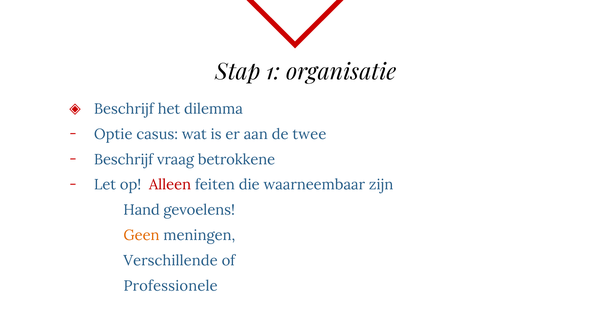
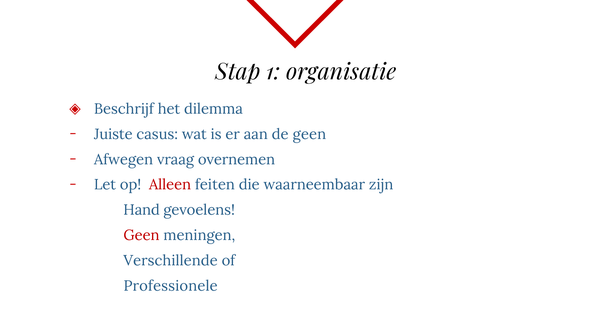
Optie: Optie -> Juiste
de twee: twee -> geen
Beschrijf at (124, 159): Beschrijf -> Afwegen
betrokkene: betrokkene -> overnemen
Geen at (141, 235) colour: orange -> red
